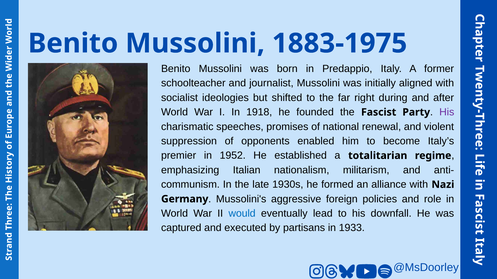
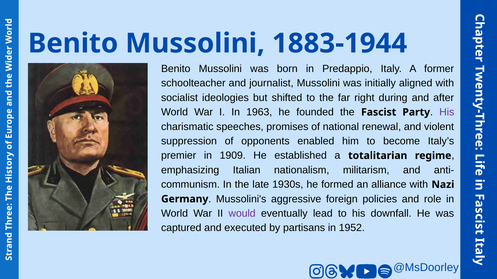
1883-1975: 1883-1975 -> 1883-1944
1918: 1918 -> 1963
1952: 1952 -> 1909
would colour: blue -> purple
1933: 1933 -> 1952
